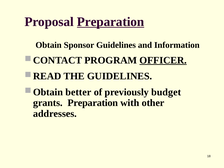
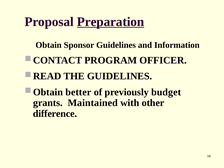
OFFICER underline: present -> none
grants Preparation: Preparation -> Maintained
addresses: addresses -> difference
